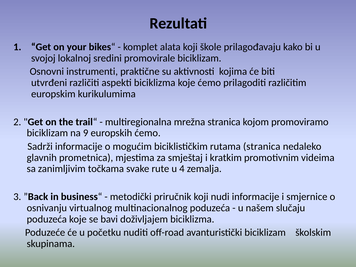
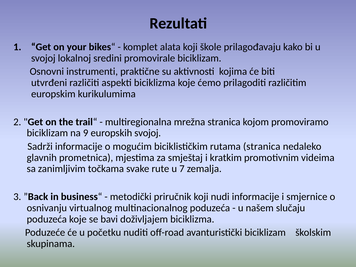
europskih ćemo: ćemo -> svojoj
4: 4 -> 7
